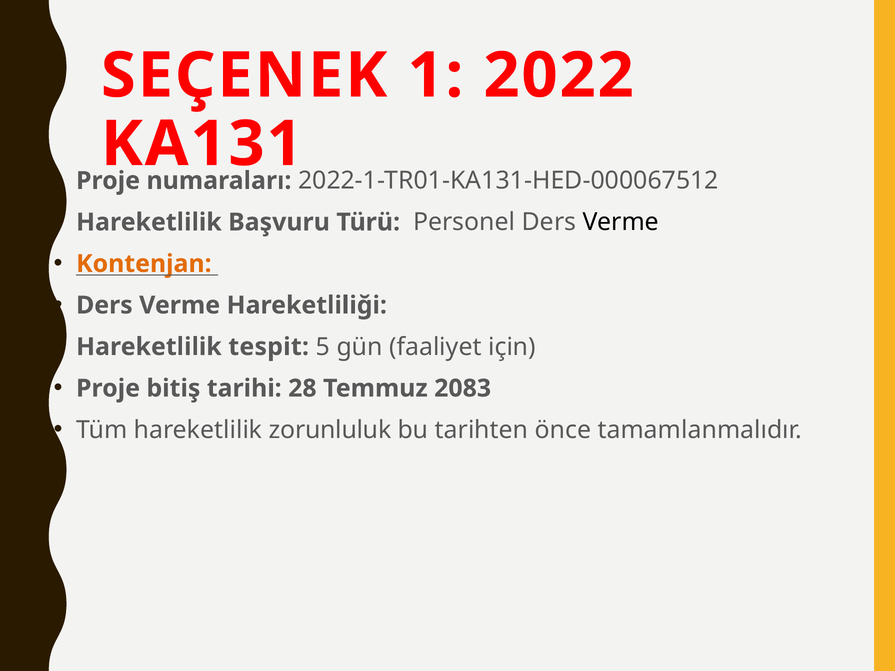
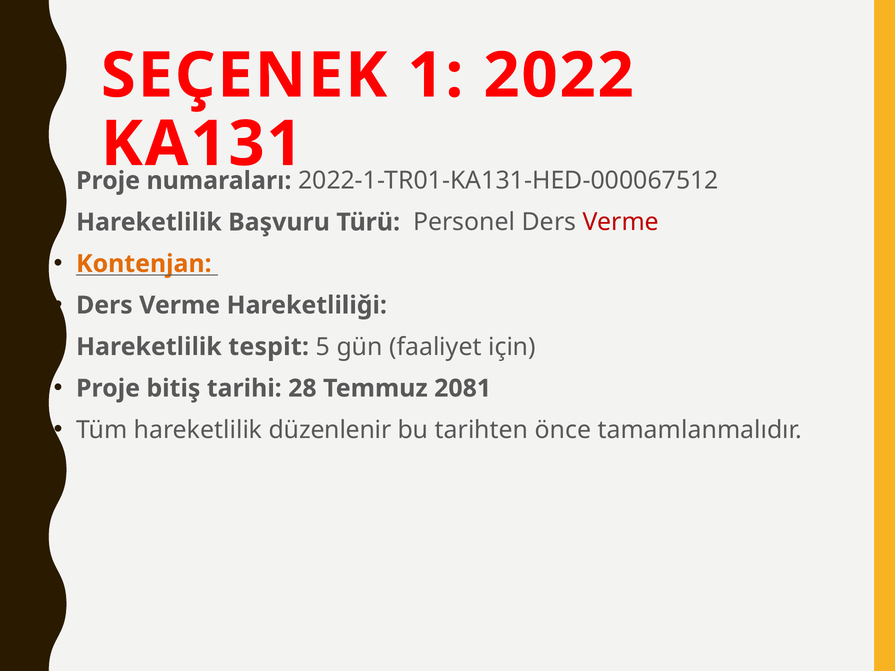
Verme at (621, 222) colour: black -> red
2083: 2083 -> 2081
zorunluluk: zorunluluk -> düzenlenir
